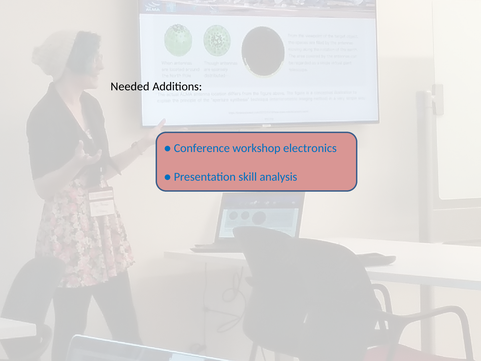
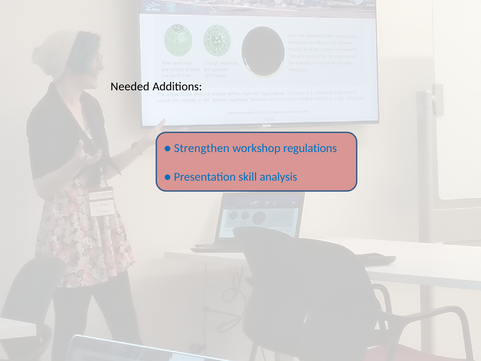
Conference: Conference -> Strengthen
electronics: electronics -> regulations
